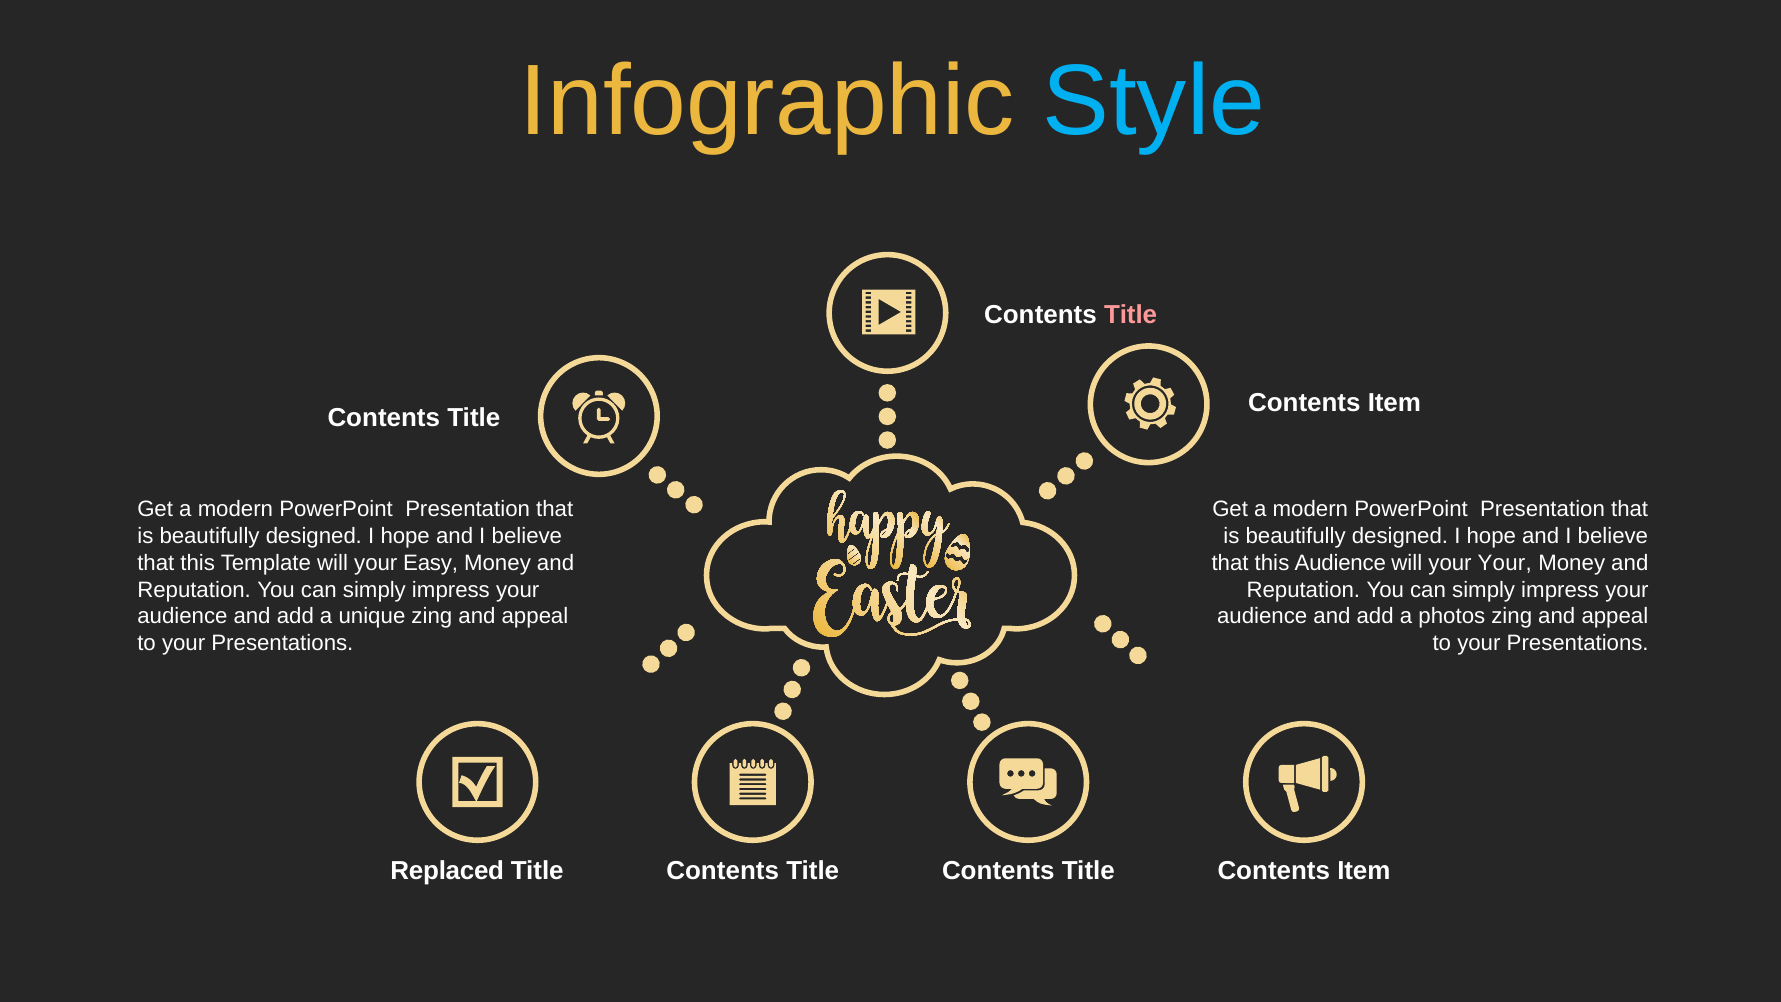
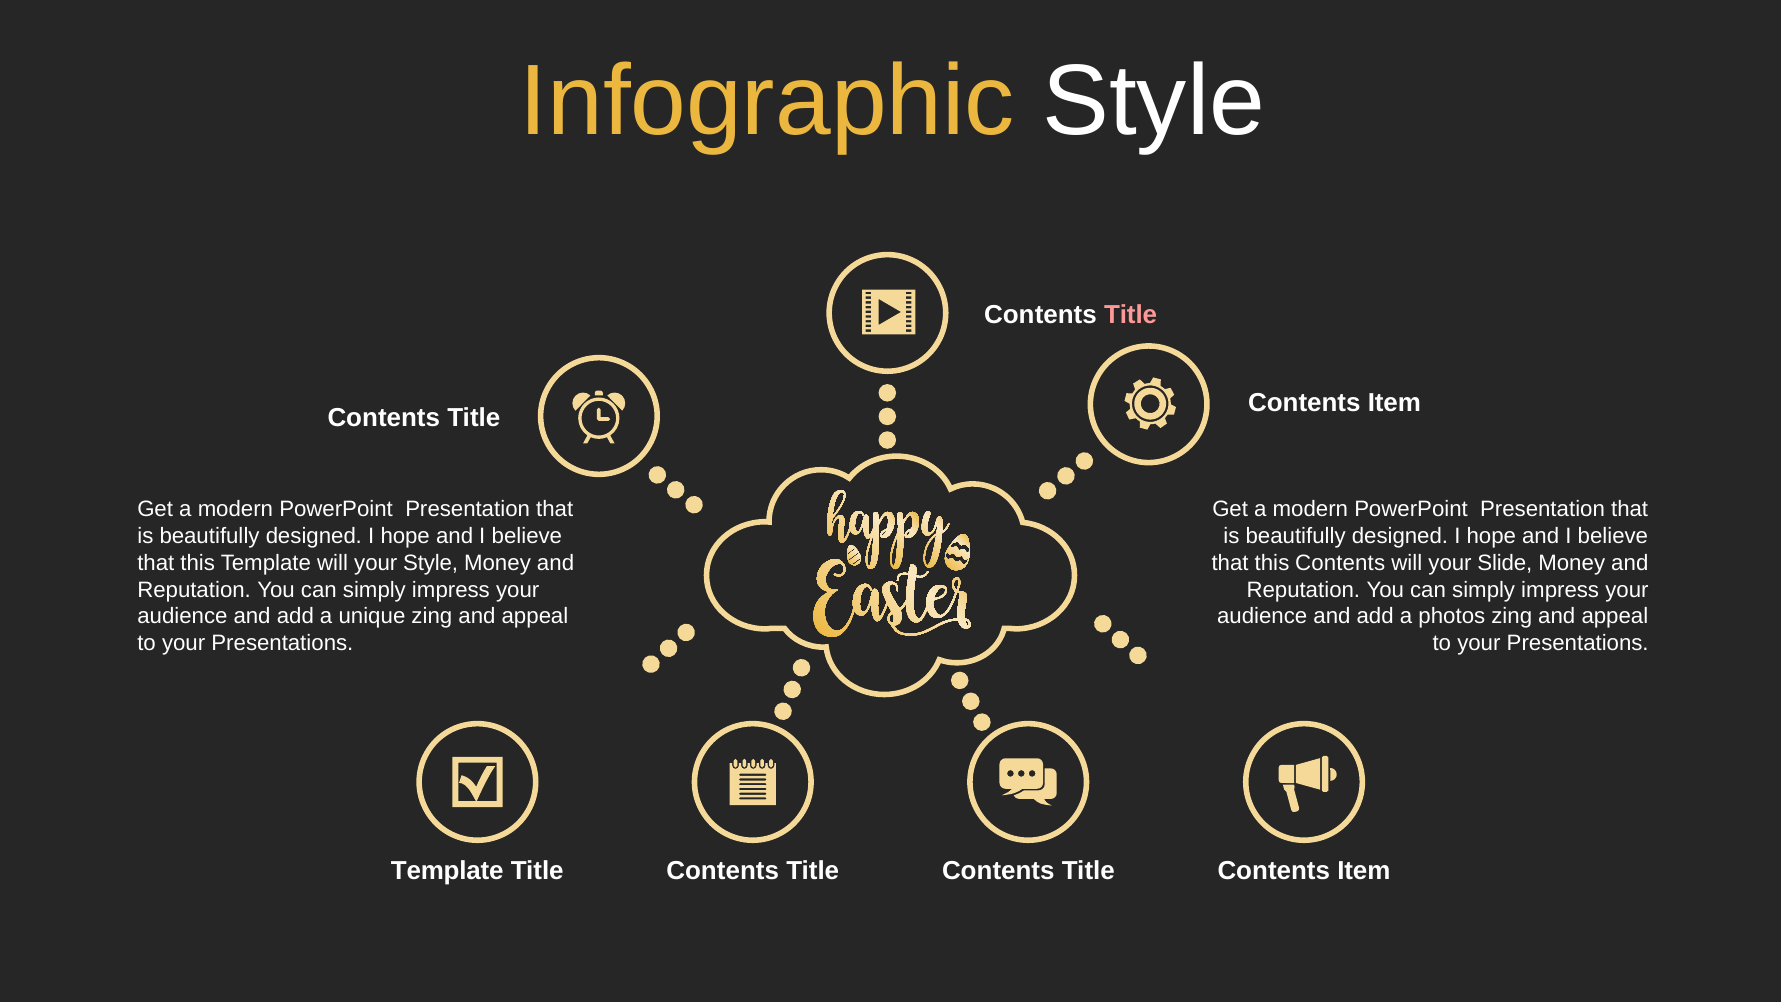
Style at (1154, 102) colour: light blue -> white
your Easy: Easy -> Style
this Audience: Audience -> Contents
your Your: Your -> Slide
Replaced at (447, 871): Replaced -> Template
